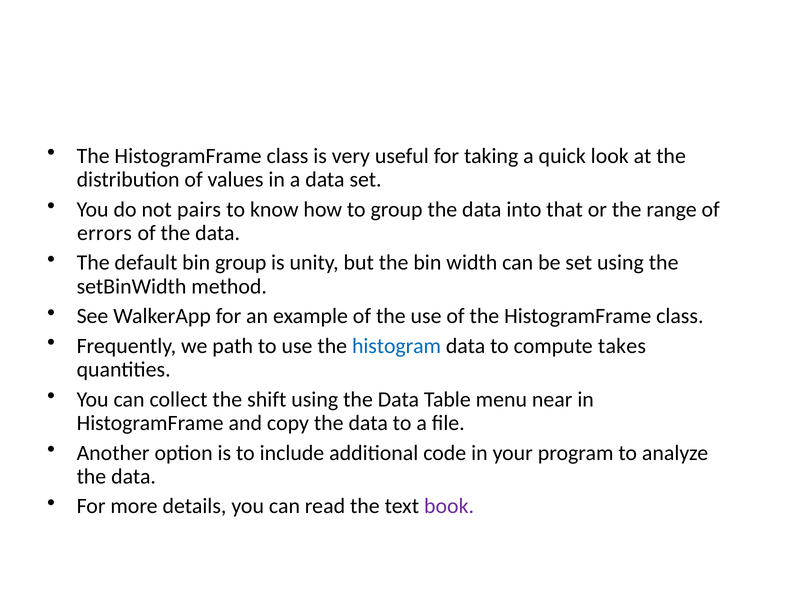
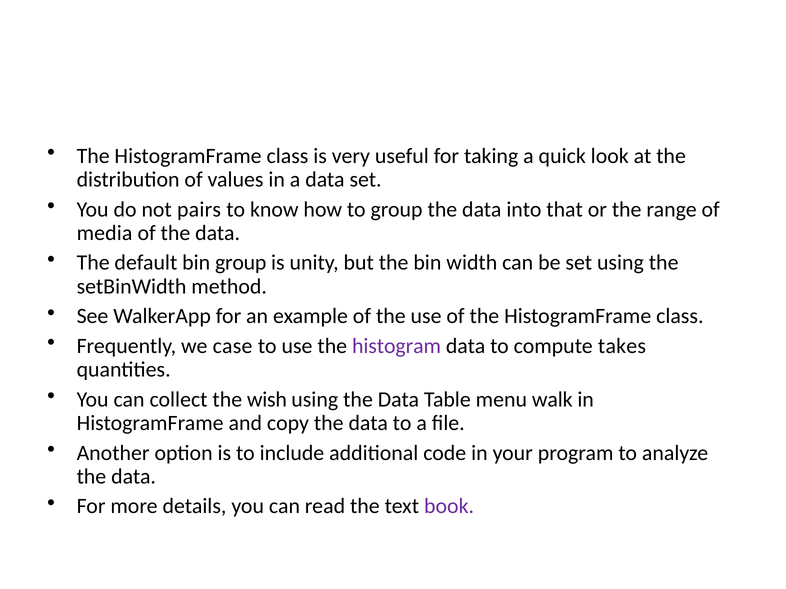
errors: errors -> media
path: path -> case
histogram colour: blue -> purple
shift: shift -> wish
near: near -> walk
